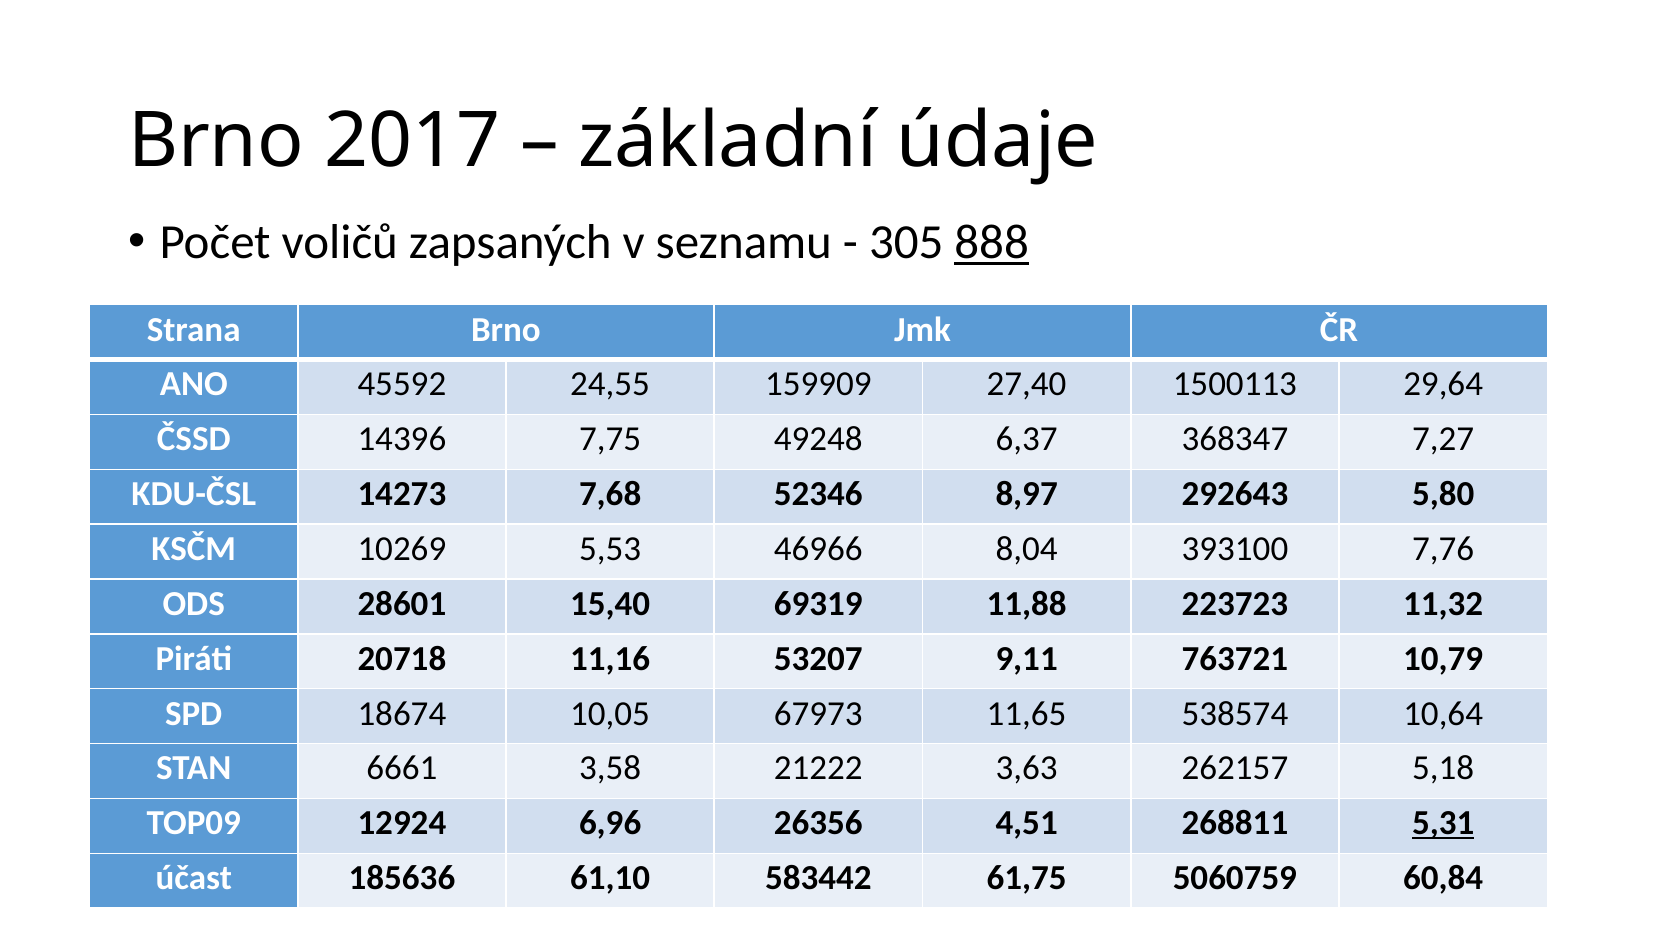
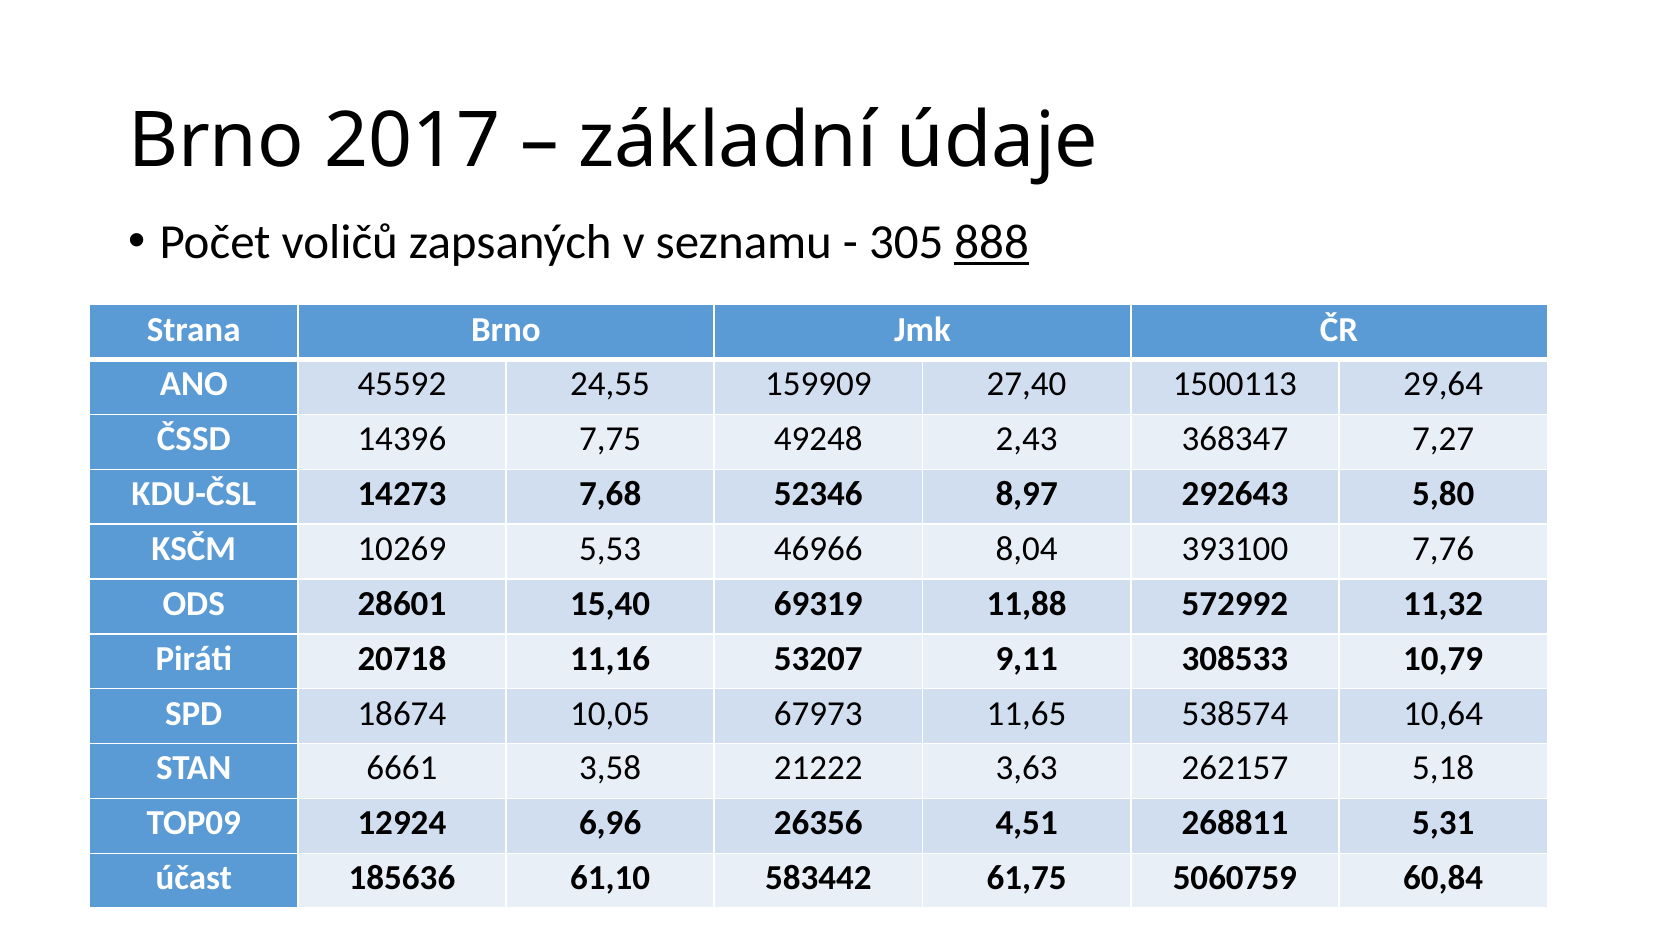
6,37: 6,37 -> 2,43
223723: 223723 -> 572992
763721: 763721 -> 308533
5,31 underline: present -> none
